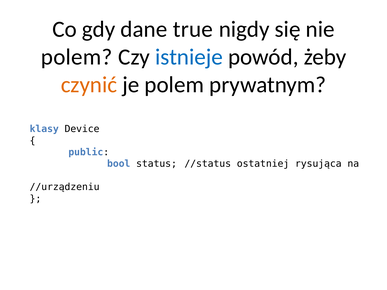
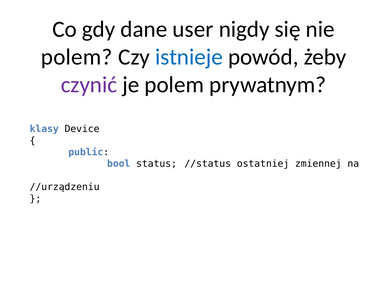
true: true -> user
czynić colour: orange -> purple
rysująca: rysująca -> zmiennej
